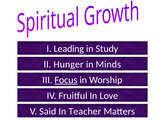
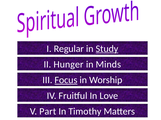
Leading: Leading -> Regular
Study underline: none -> present
Said: Said -> Part
Teacher: Teacher -> Timothy
